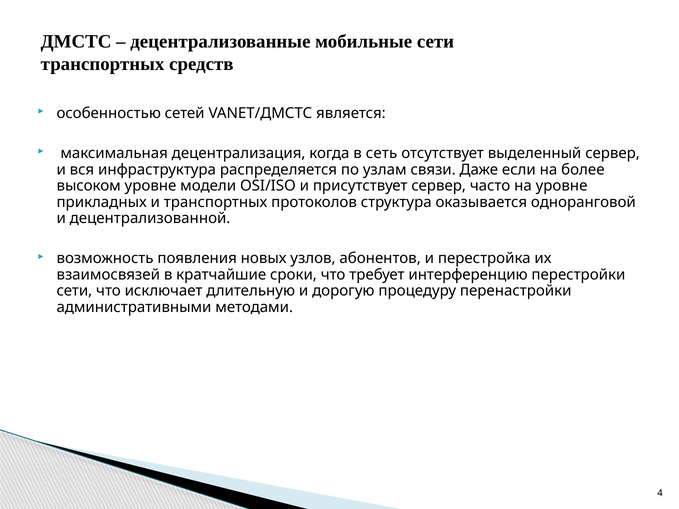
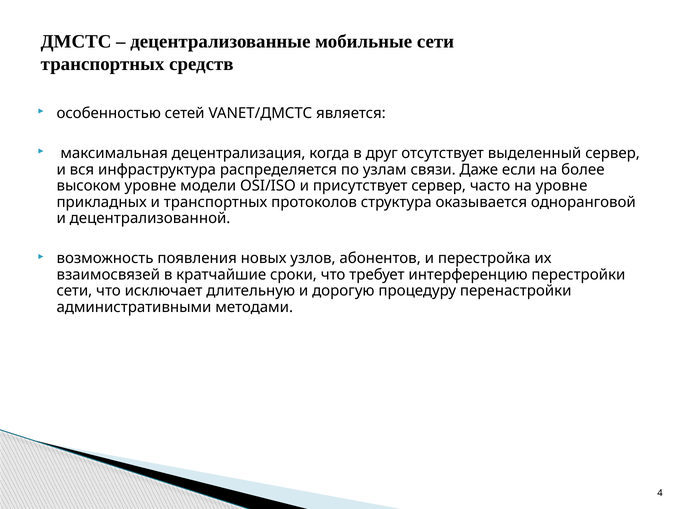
сеть: сеть -> друг
